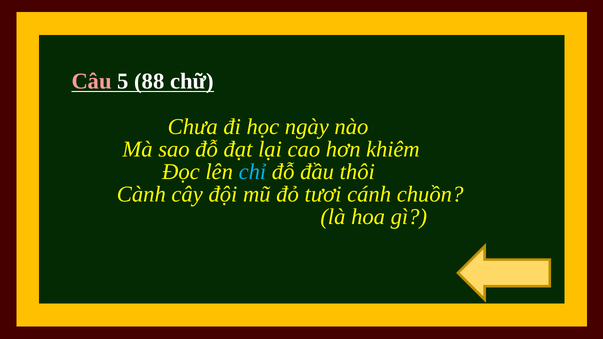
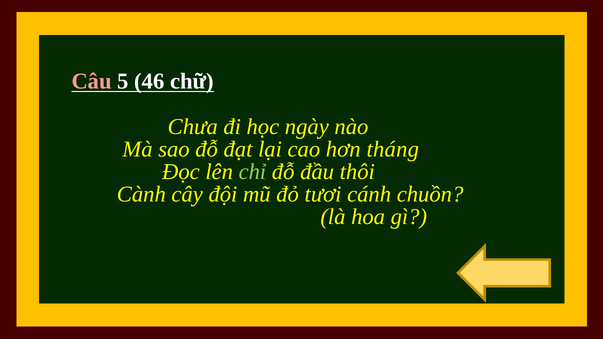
88: 88 -> 46
khiêm: khiêm -> tháng
chỉ colour: light blue -> light green
